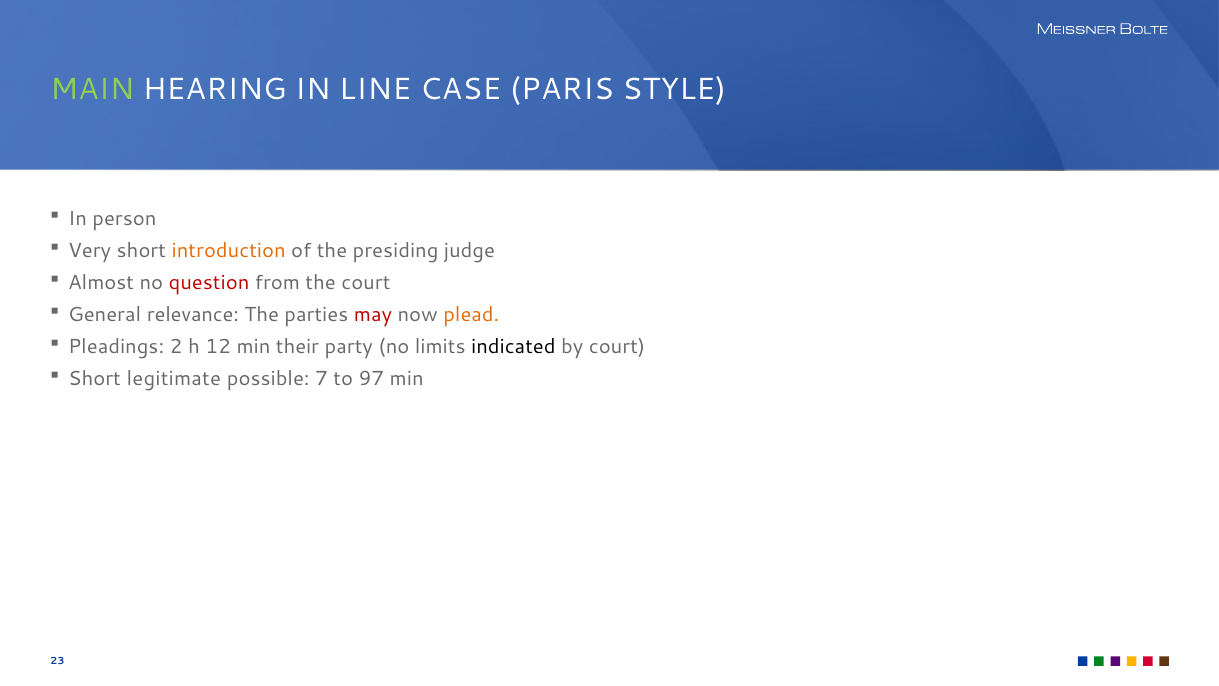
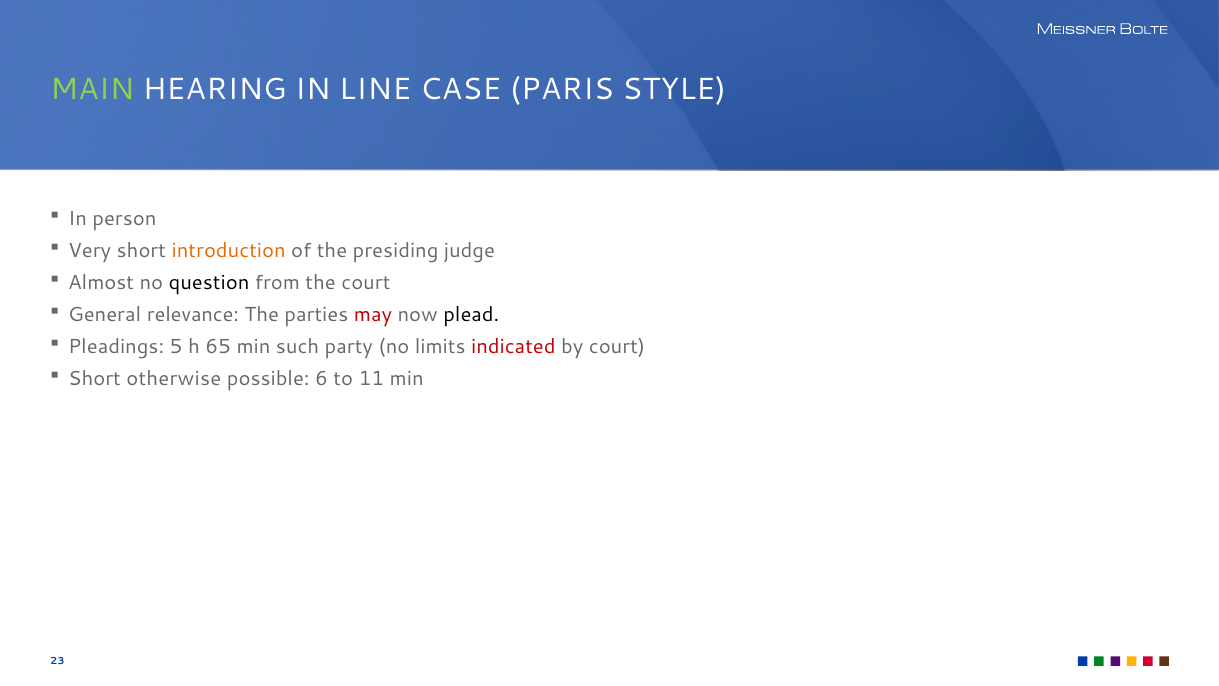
question colour: red -> black
plead colour: orange -> black
2: 2 -> 5
12: 12 -> 65
their: their -> such
indicated colour: black -> red
legitimate: legitimate -> otherwise
7: 7 -> 6
97: 97 -> 11
